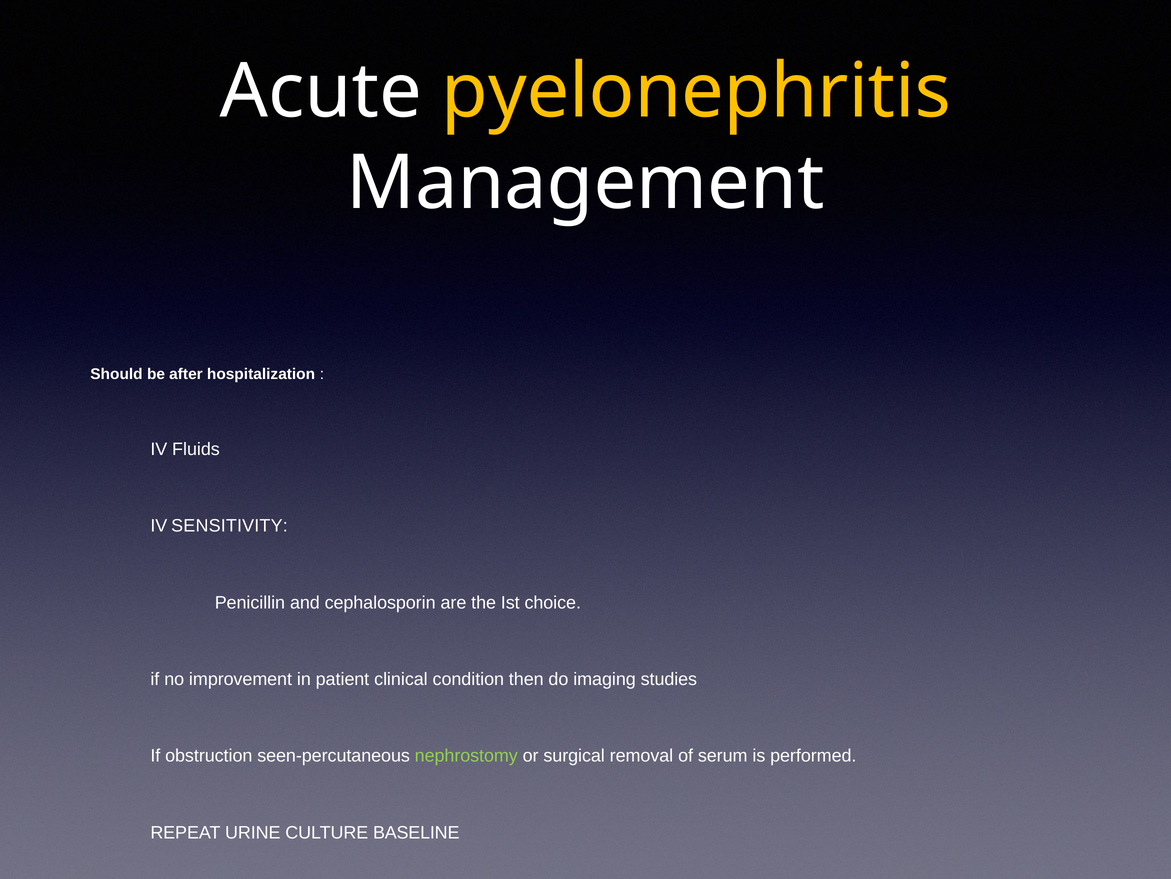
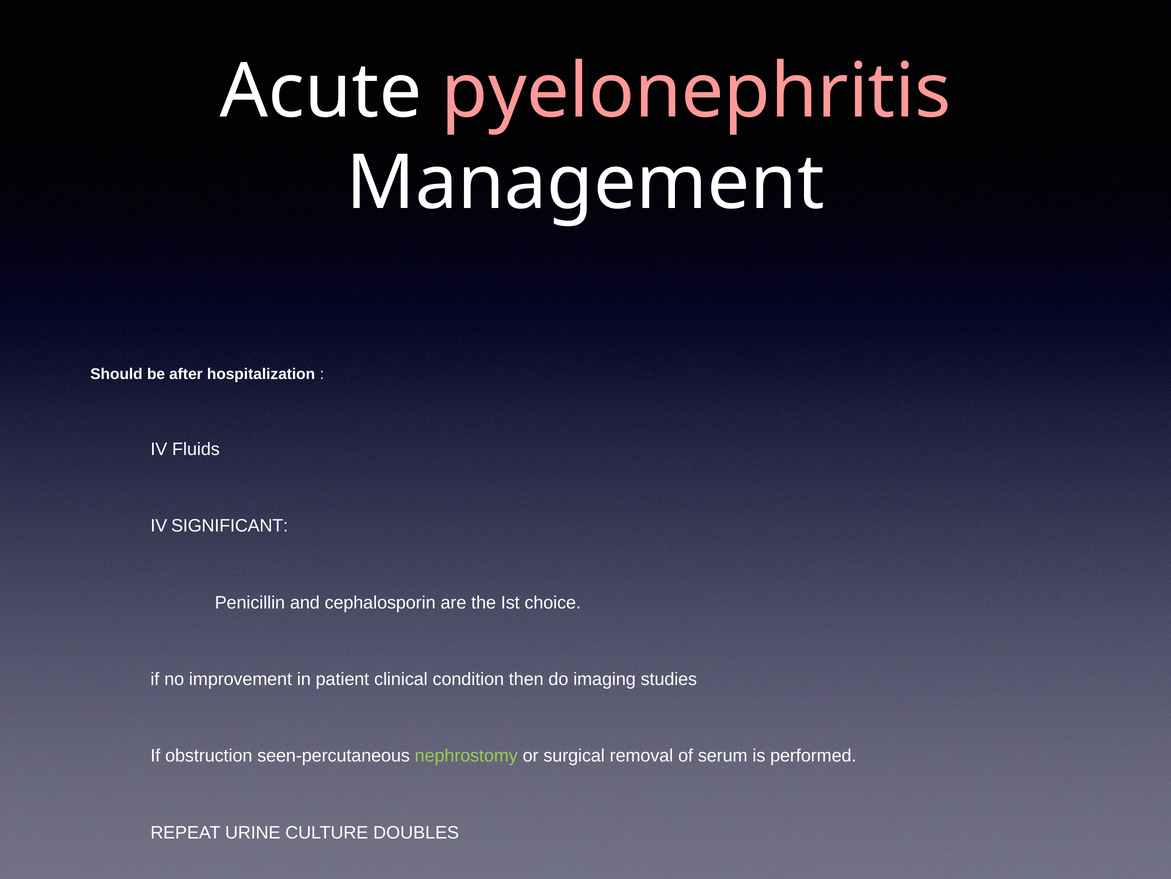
pyelonephritis at (696, 92) colour: yellow -> pink
SENSITIVITY: SENSITIVITY -> SIGNIFICANT
BASELINE: BASELINE -> DOUBLES
